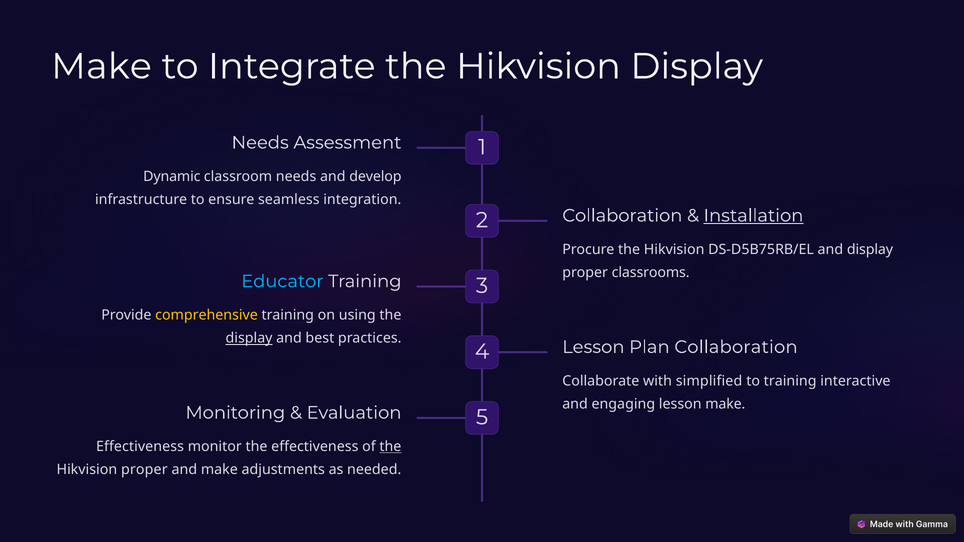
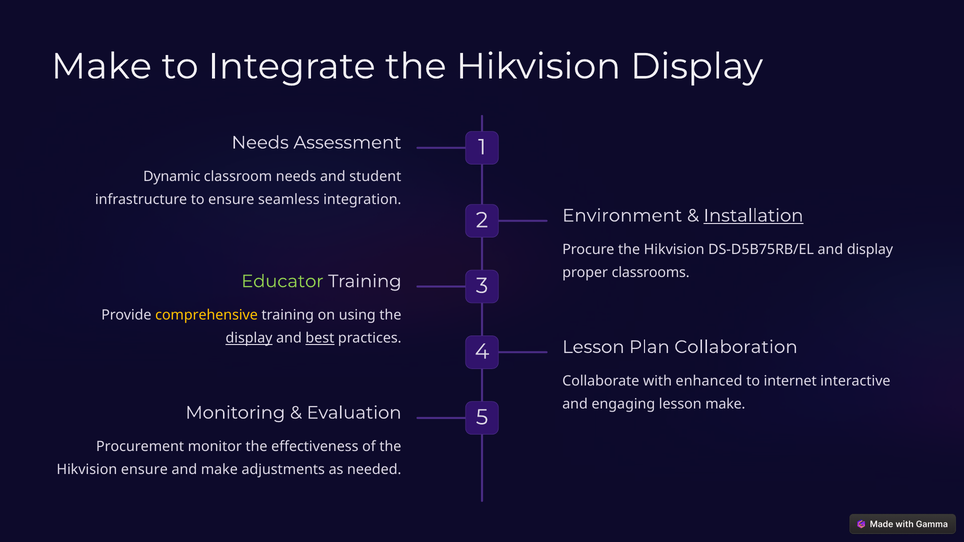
develop: develop -> student
2 Collaboration: Collaboration -> Environment
Educator colour: light blue -> light green
best underline: none -> present
simplified: simplified -> enhanced
to training: training -> internet
Effectiveness at (140, 447): Effectiveness -> Procurement
the at (390, 447) underline: present -> none
Hikvision proper: proper -> ensure
